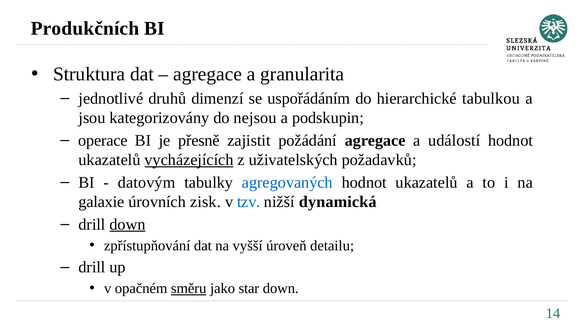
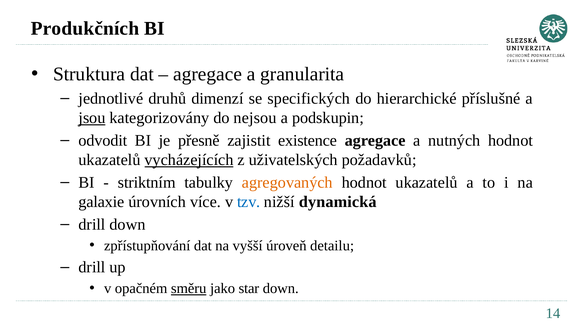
uspořádáním: uspořádáním -> specifických
tabulkou: tabulkou -> příslušné
jsou underline: none -> present
operace: operace -> odvodit
požádání: požádání -> existence
událostí: událostí -> nutných
datovým: datovým -> striktním
agregovaných colour: blue -> orange
zisk: zisk -> více
down at (128, 225) underline: present -> none
